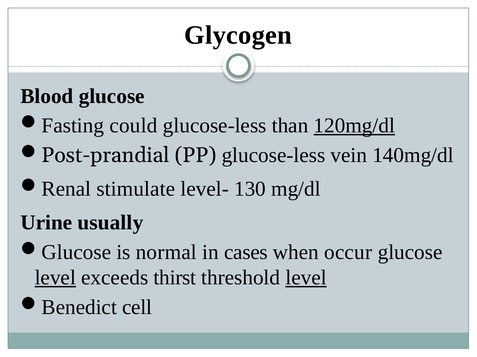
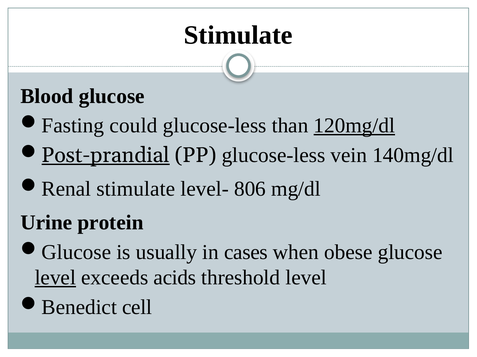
Glycogen at (238, 35): Glycogen -> Stimulate
Post-prandial underline: none -> present
130: 130 -> 806
usually: usually -> protein
normal: normal -> usually
occur: occur -> obese
thirst: thirst -> acids
level at (306, 278) underline: present -> none
